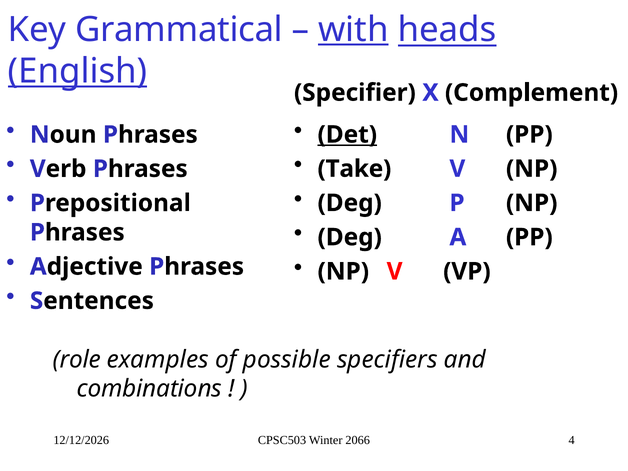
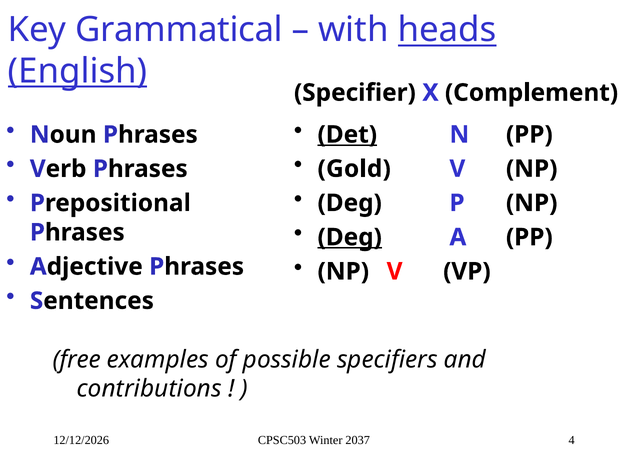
with underline: present -> none
Take: Take -> Gold
Deg at (350, 237) underline: none -> present
role: role -> free
combinations: combinations -> contributions
2066: 2066 -> 2037
